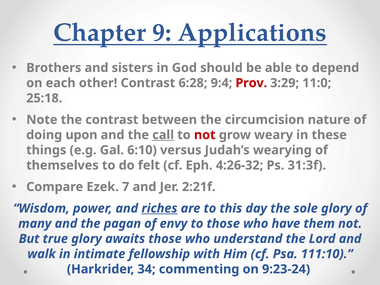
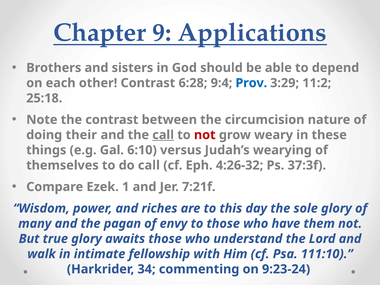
Prov colour: red -> blue
11:0: 11:0 -> 11:2
upon: upon -> their
do felt: felt -> call
31:3f: 31:3f -> 37:3f
7: 7 -> 1
2:21f: 2:21f -> 7:21f
riches underline: present -> none
